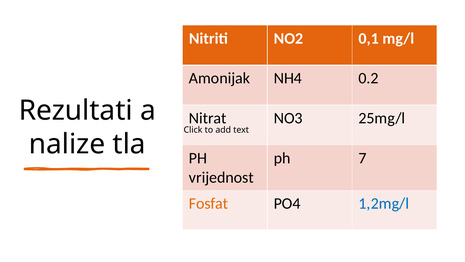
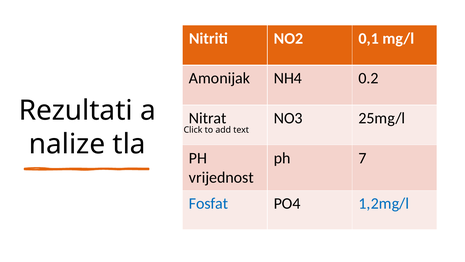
Fosfat colour: orange -> blue
